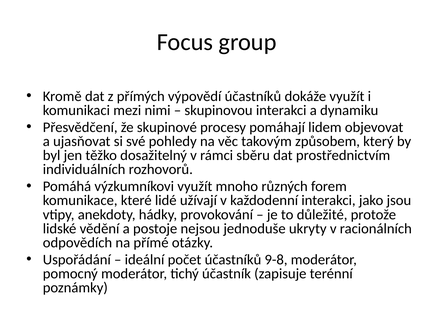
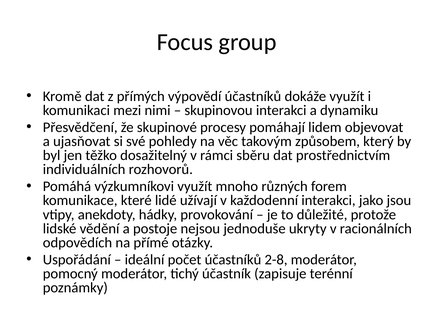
9-8: 9-8 -> 2-8
